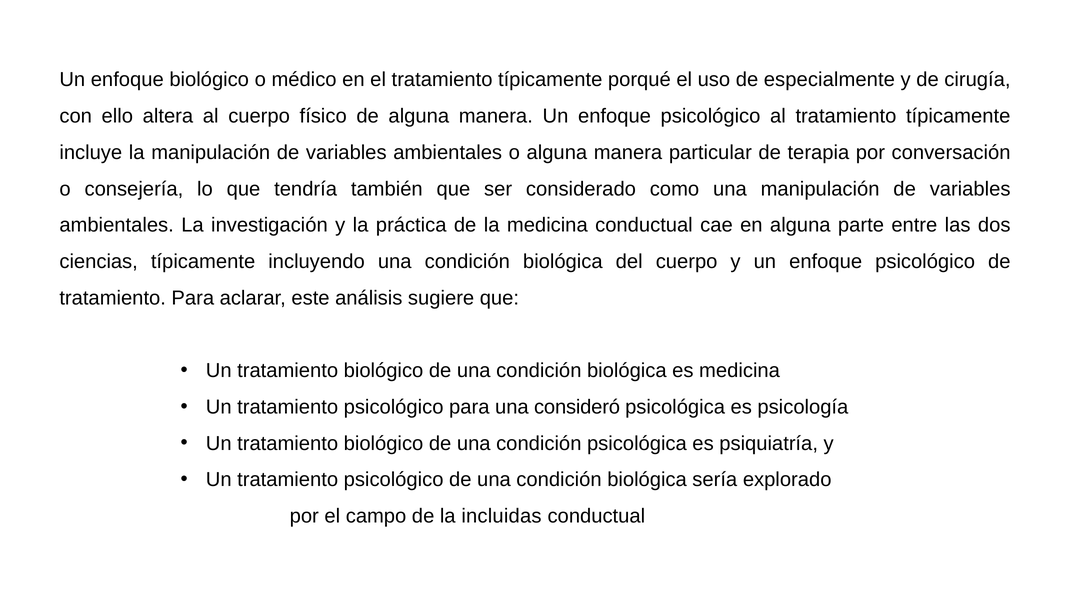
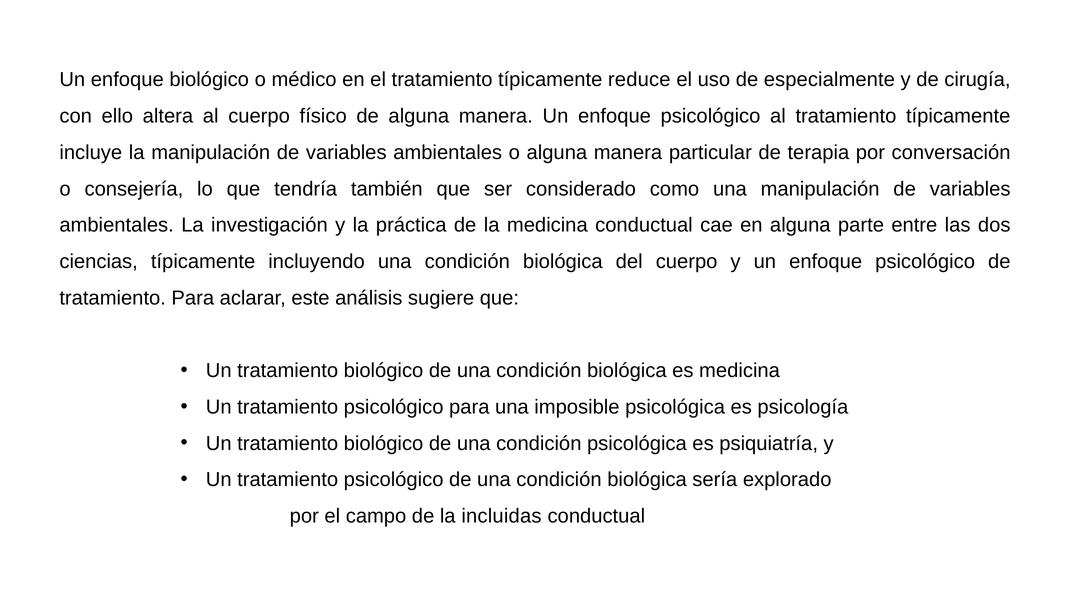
porqué: porqué -> reduce
consideró: consideró -> imposible
